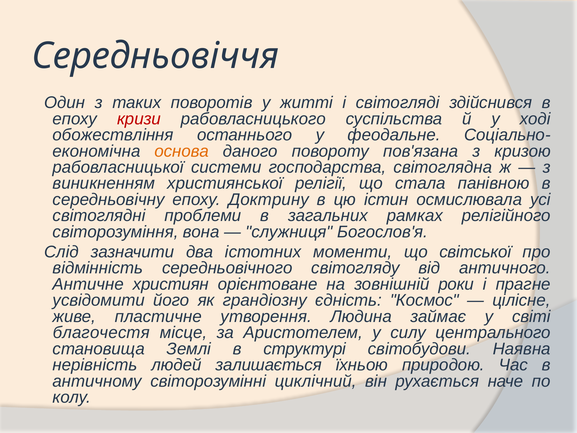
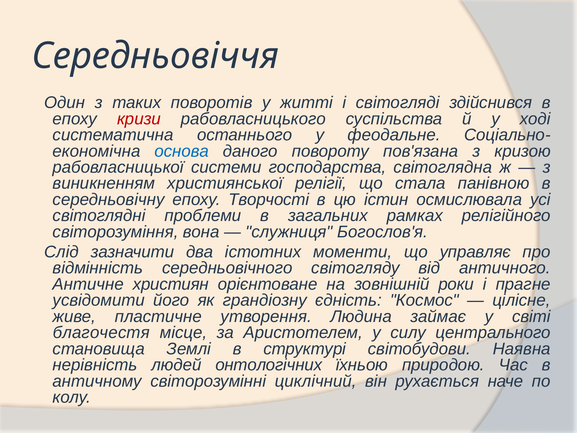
обожествління: обожествління -> систематична
основа colour: orange -> blue
Доктрину: Доктрину -> Творчості
світської: світської -> управляє
залишається: залишається -> онтологiчних
